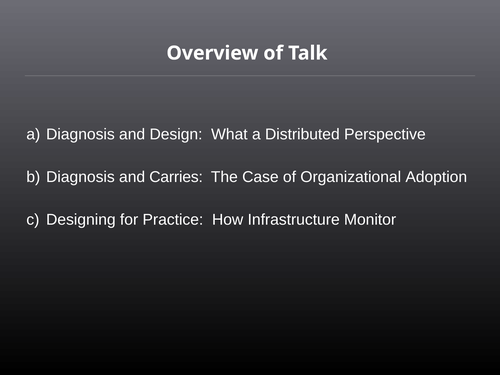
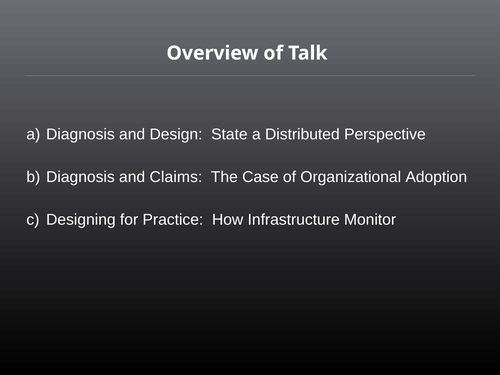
What: What -> State
Carries: Carries -> Claims
